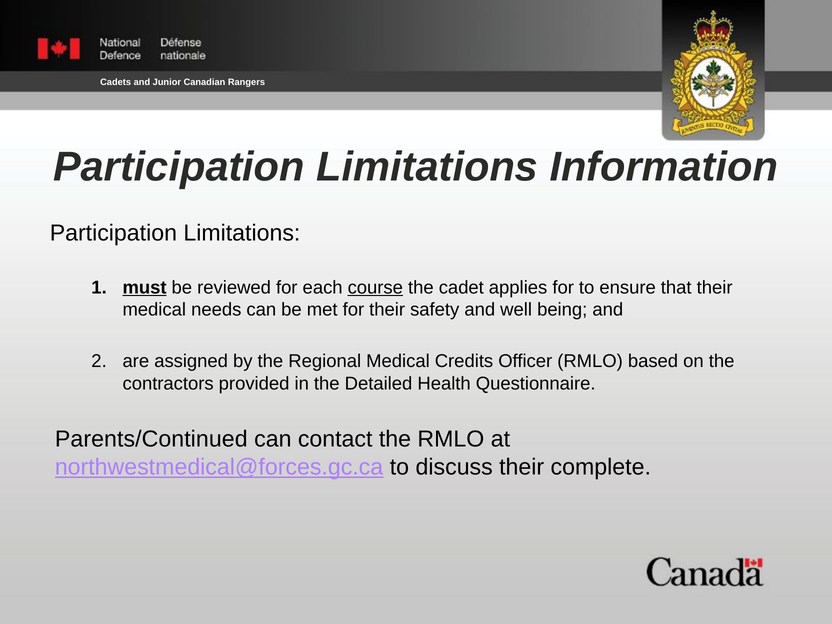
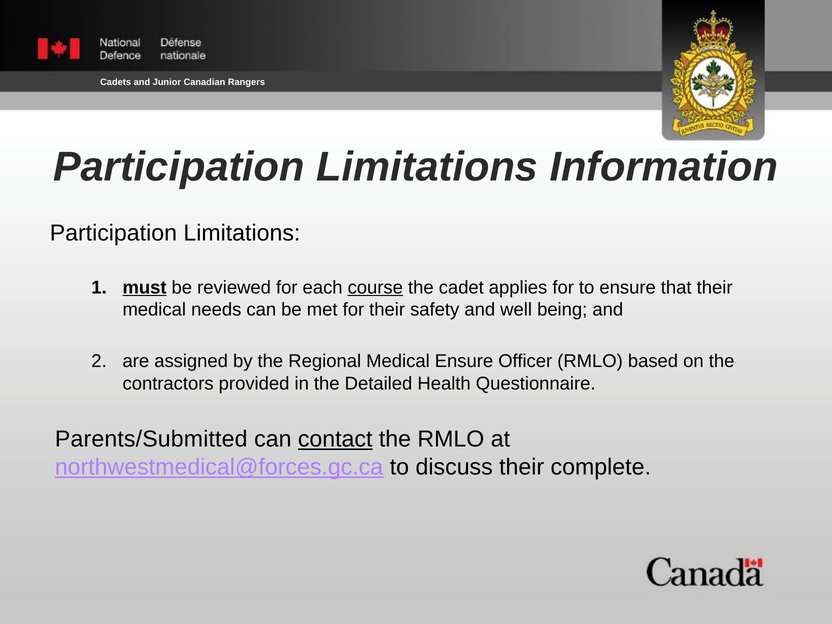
Medical Credits: Credits -> Ensure
Parents/Continued: Parents/Continued -> Parents/Submitted
contact underline: none -> present
